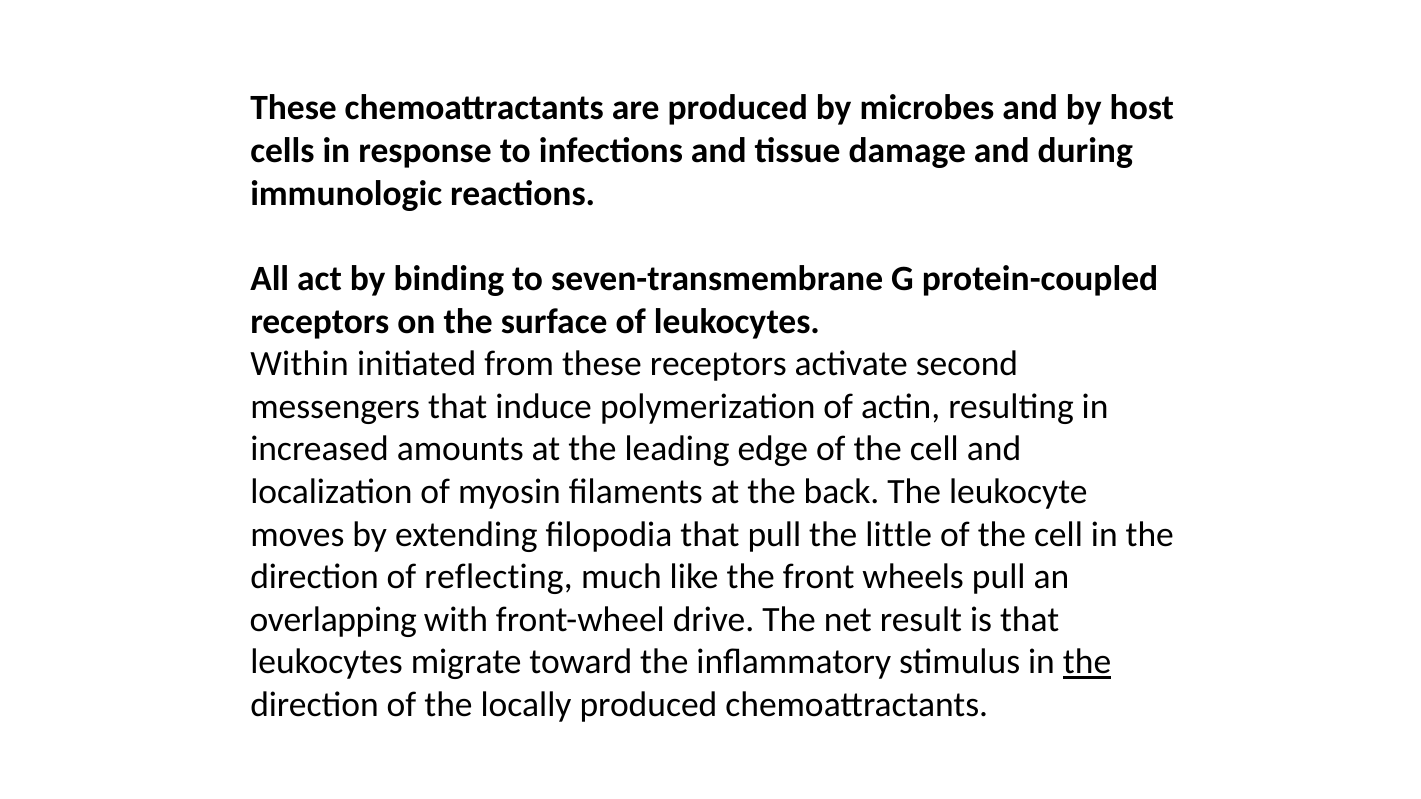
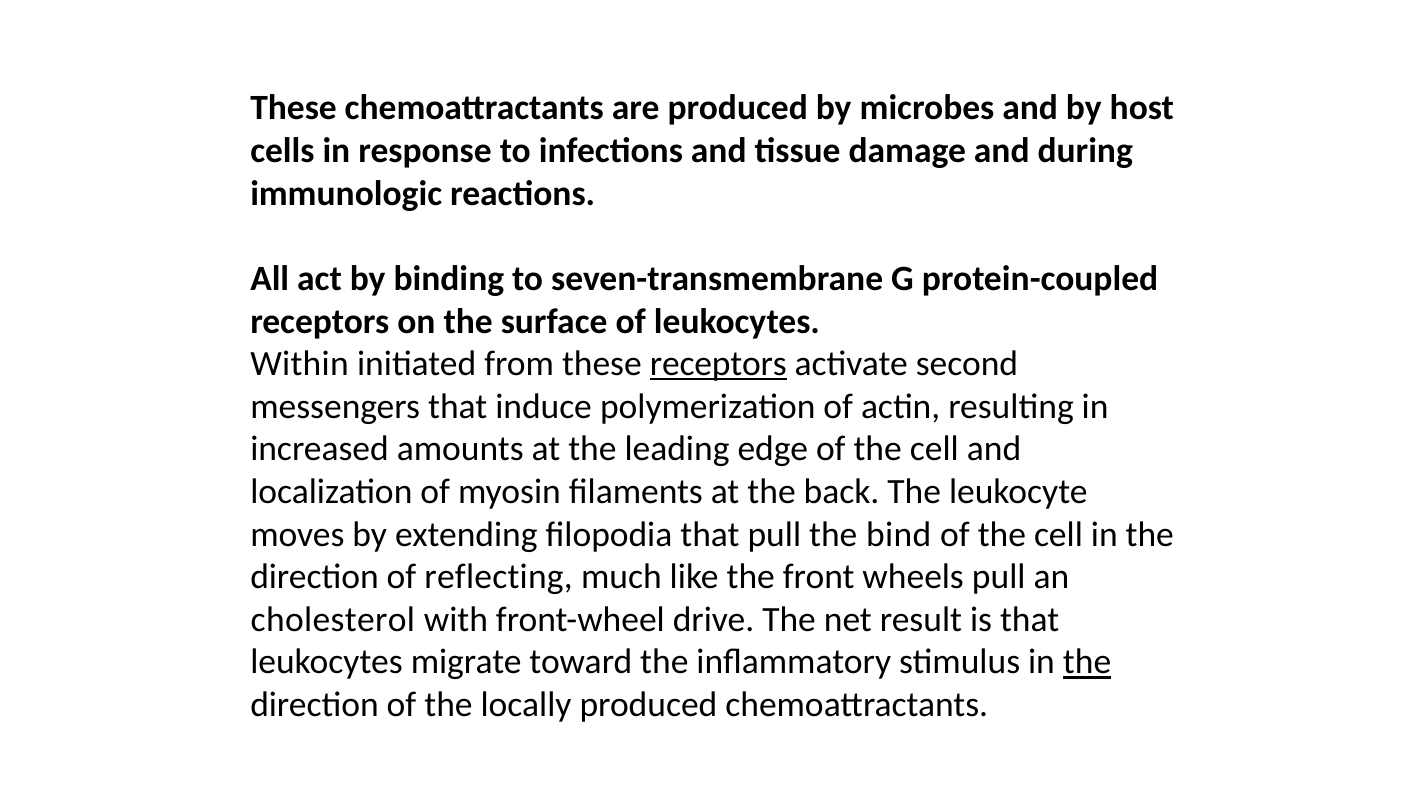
receptors at (718, 364) underline: none -> present
little: little -> bind
overlapping: overlapping -> cholesterol
